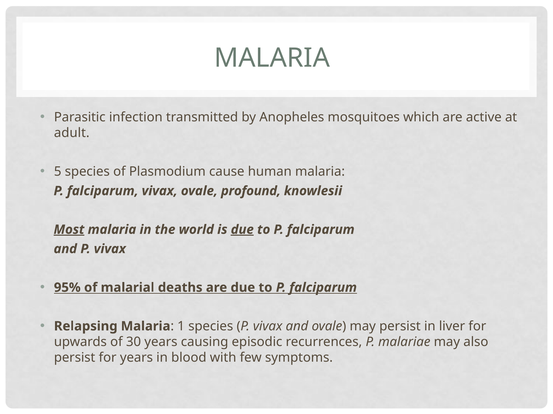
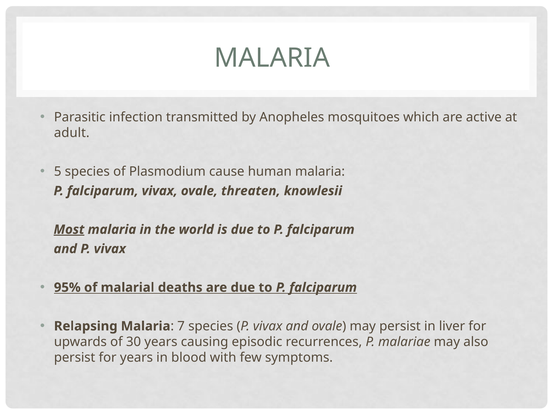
profound: profound -> threaten
due at (242, 230) underline: present -> none
1: 1 -> 7
